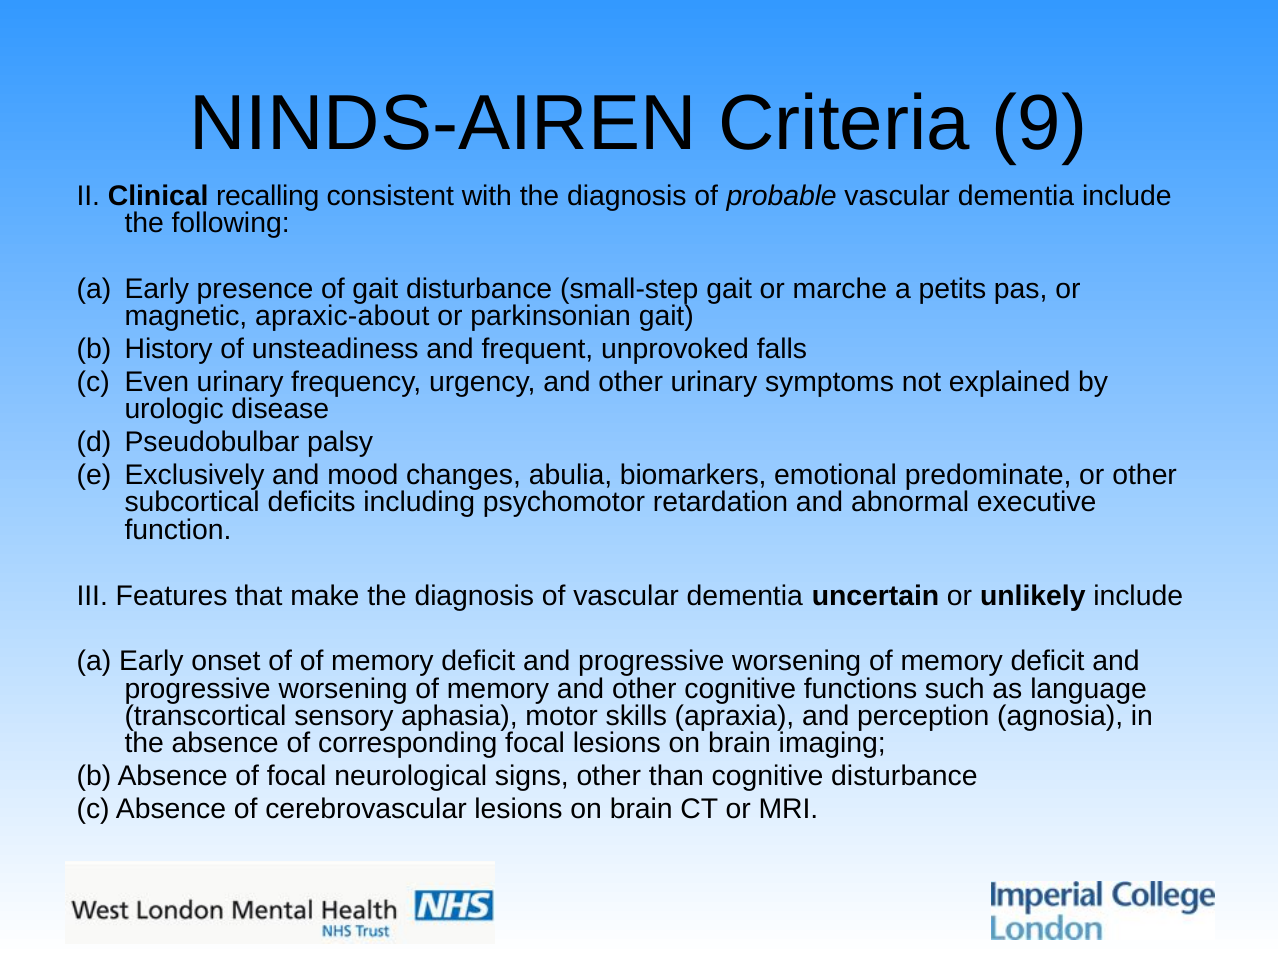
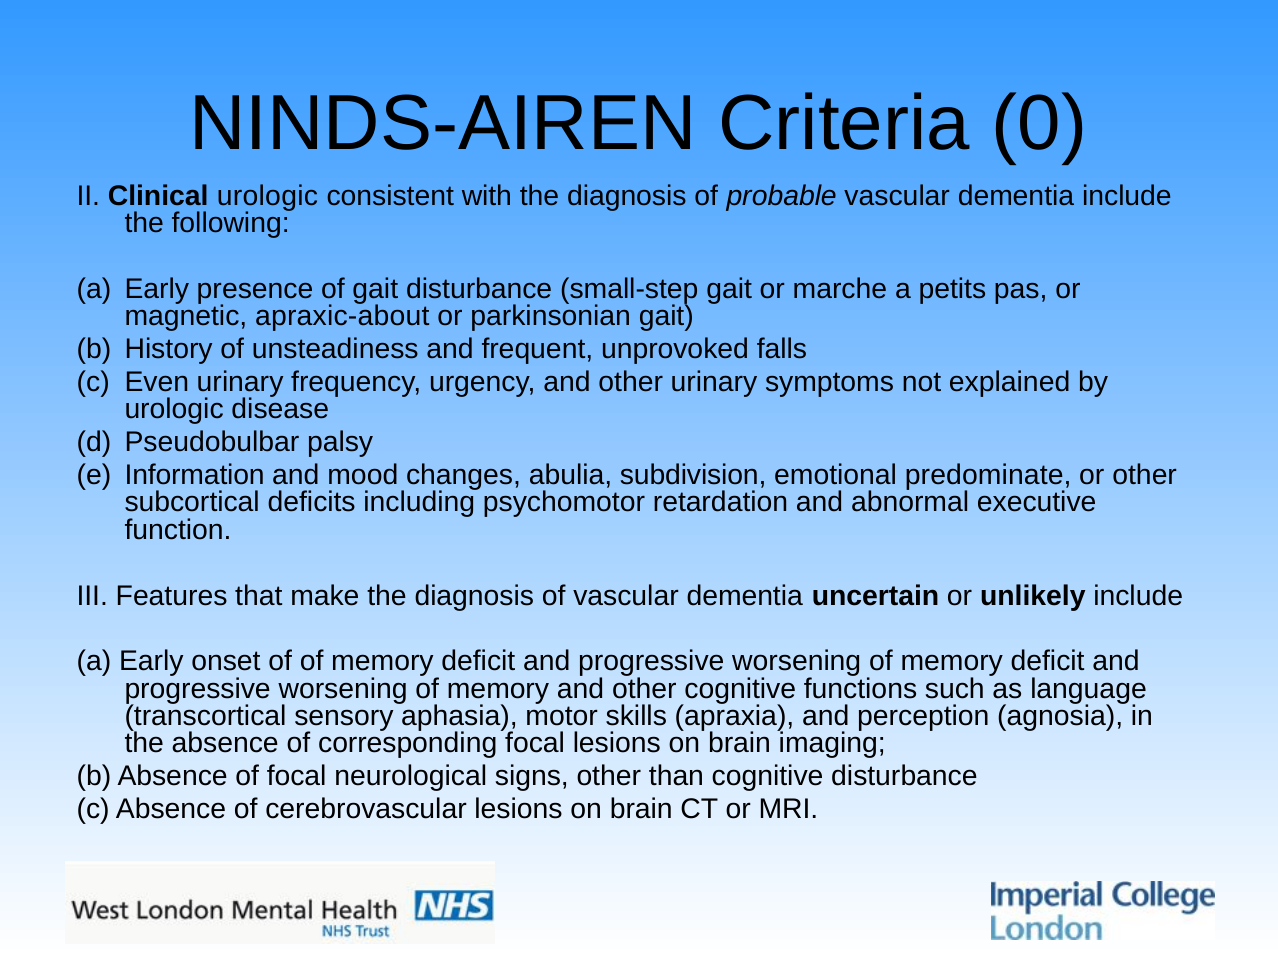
9: 9 -> 0
Clinical recalling: recalling -> urologic
Exclusively: Exclusively -> Information
biomarkers: biomarkers -> subdivision
